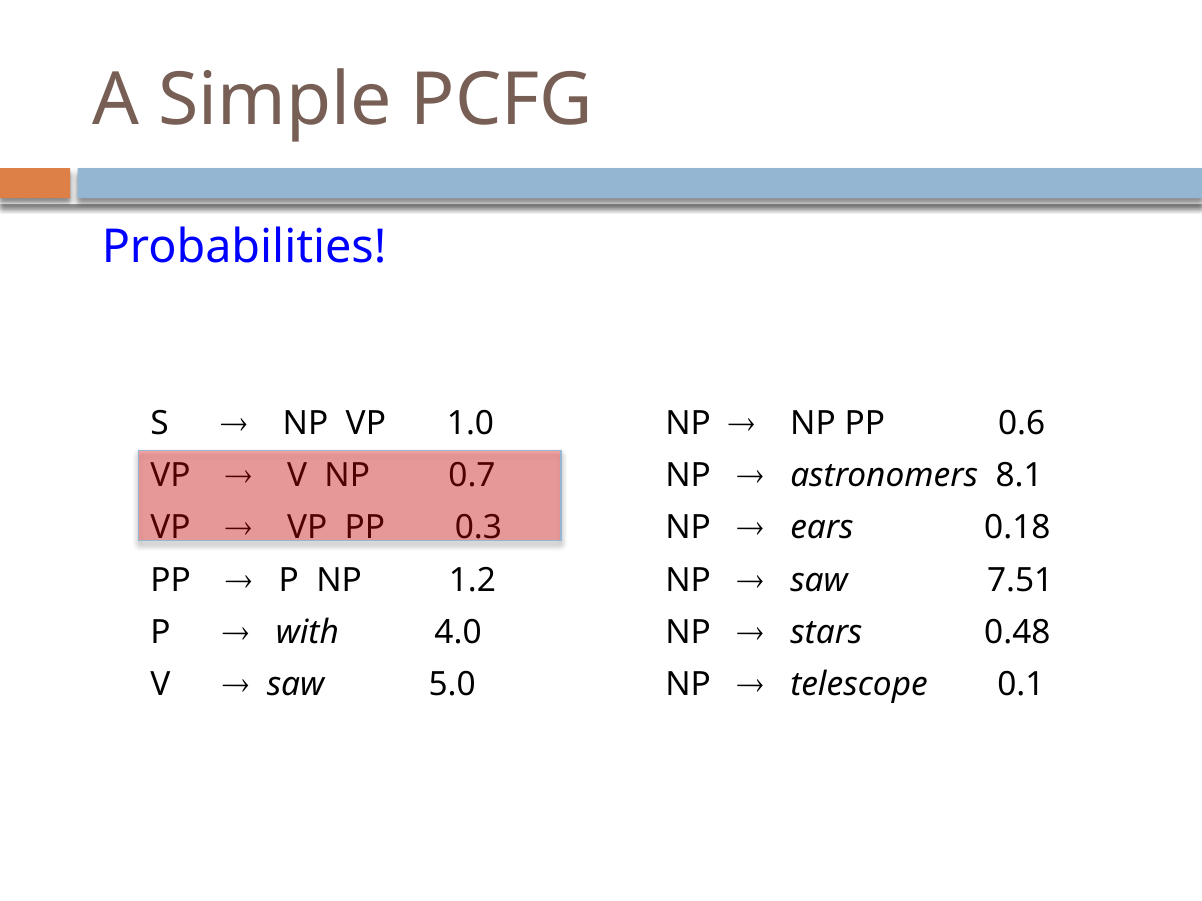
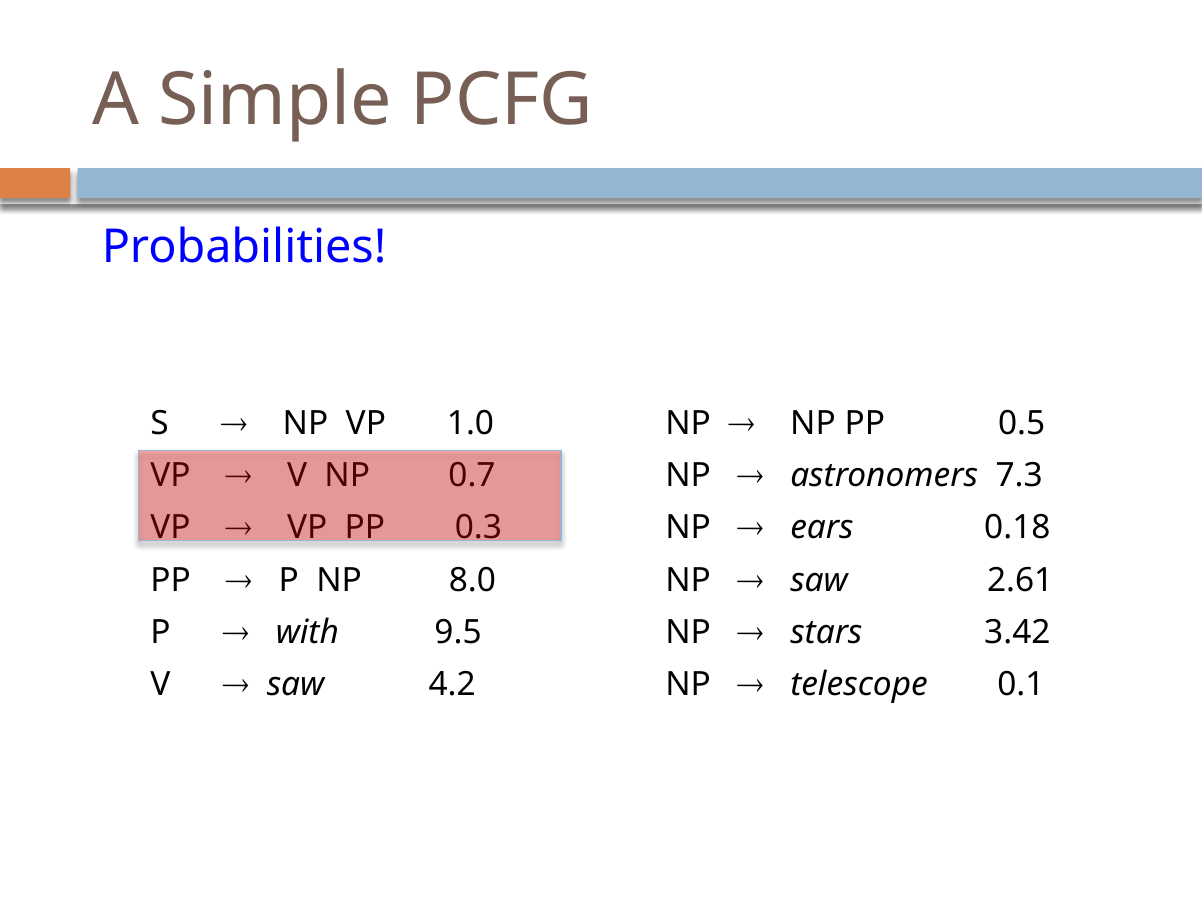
0.6: 0.6 -> 0.5
8.1: 8.1 -> 7.3
1.2: 1.2 -> 8.0
7.51: 7.51 -> 2.61
4.0: 4.0 -> 9.5
0.48: 0.48 -> 3.42
5.0: 5.0 -> 4.2
